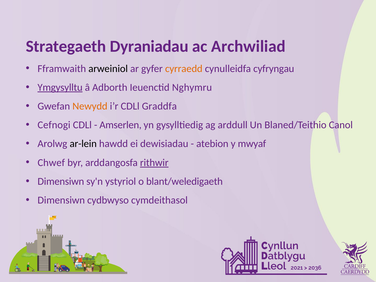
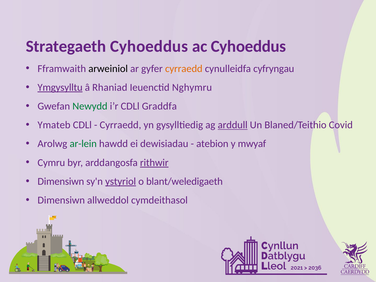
Strategaeth Dyraniadau: Dyraniadau -> Cyhoeddus
ac Archwiliad: Archwiliad -> Cyhoeddus
Adborth: Adborth -> Rhaniad
Newydd colour: orange -> green
Cefnogi: Cefnogi -> Ymateb
Amserlen at (121, 125): Amserlen -> Cyrraedd
arddull underline: none -> present
Canol: Canol -> Covid
ar-lein colour: black -> green
Chwef: Chwef -> Cymru
ystyriol underline: none -> present
cydbwyso: cydbwyso -> allweddol
